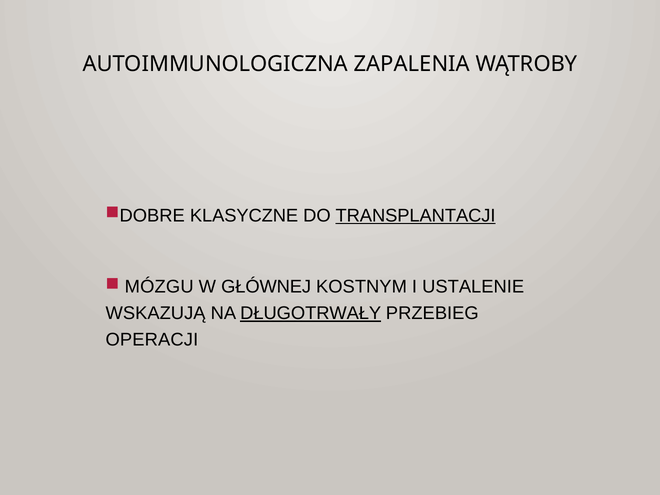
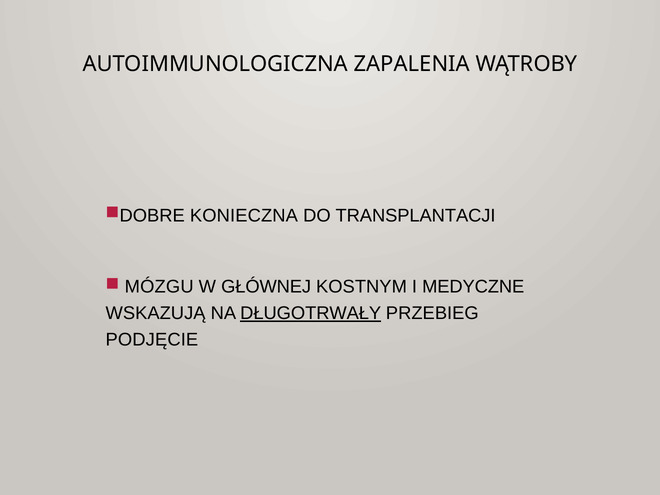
KLASYCZNE: KLASYCZNE -> KONIECZNA
TRANSPLANTACJI underline: present -> none
USTALENIE: USTALENIE -> MEDYCZNE
OPERACJI: OPERACJI -> PODJĘCIE
